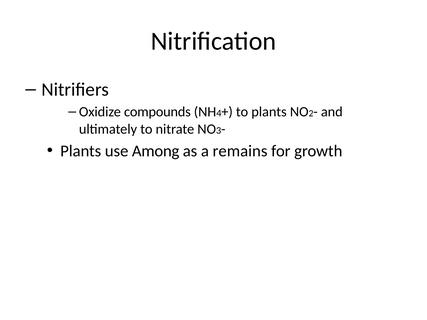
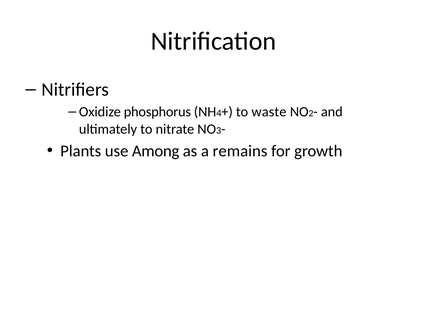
compounds: compounds -> phosphorus
to plants: plants -> waste
